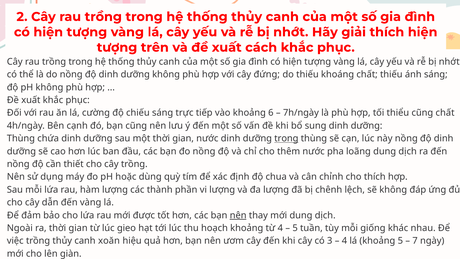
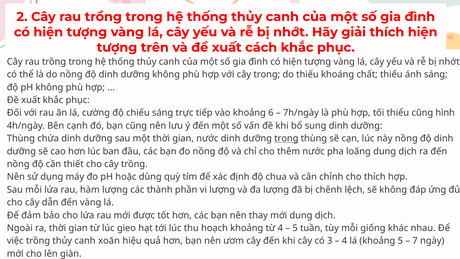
cây đứng: đứng -> trong
cũng chất: chất -> hình
nên at (238, 215) underline: present -> none
